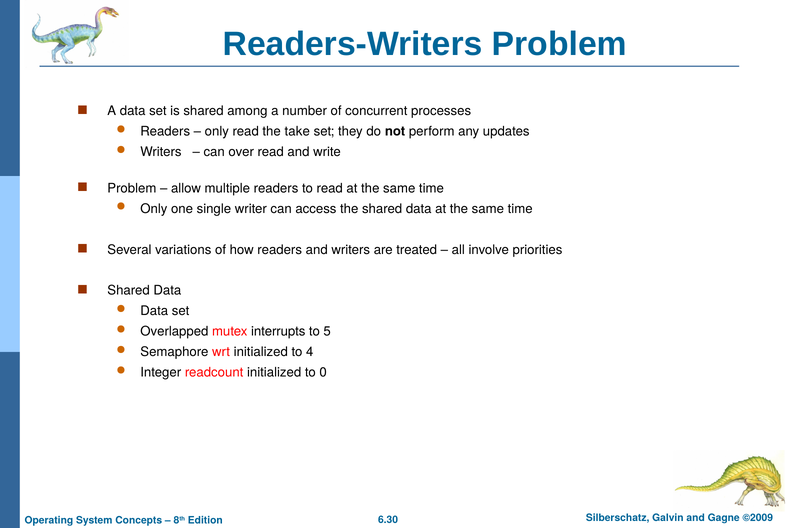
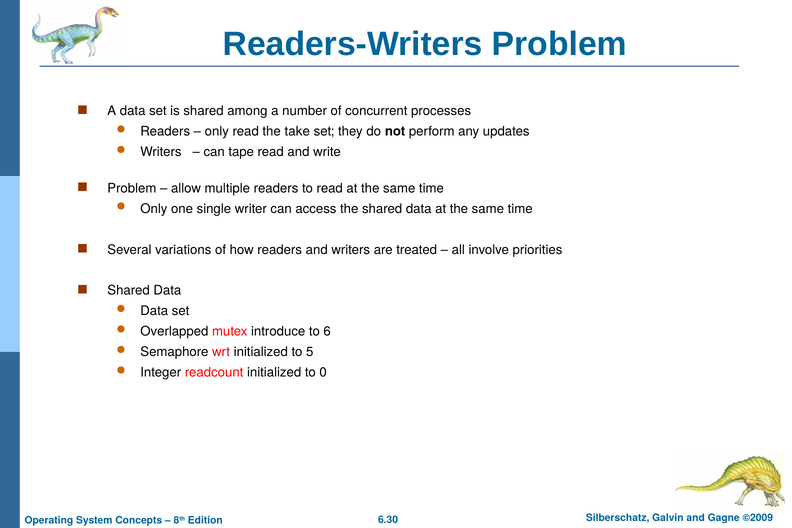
over: over -> tape
interrupts: interrupts -> introduce
5: 5 -> 6
4: 4 -> 5
